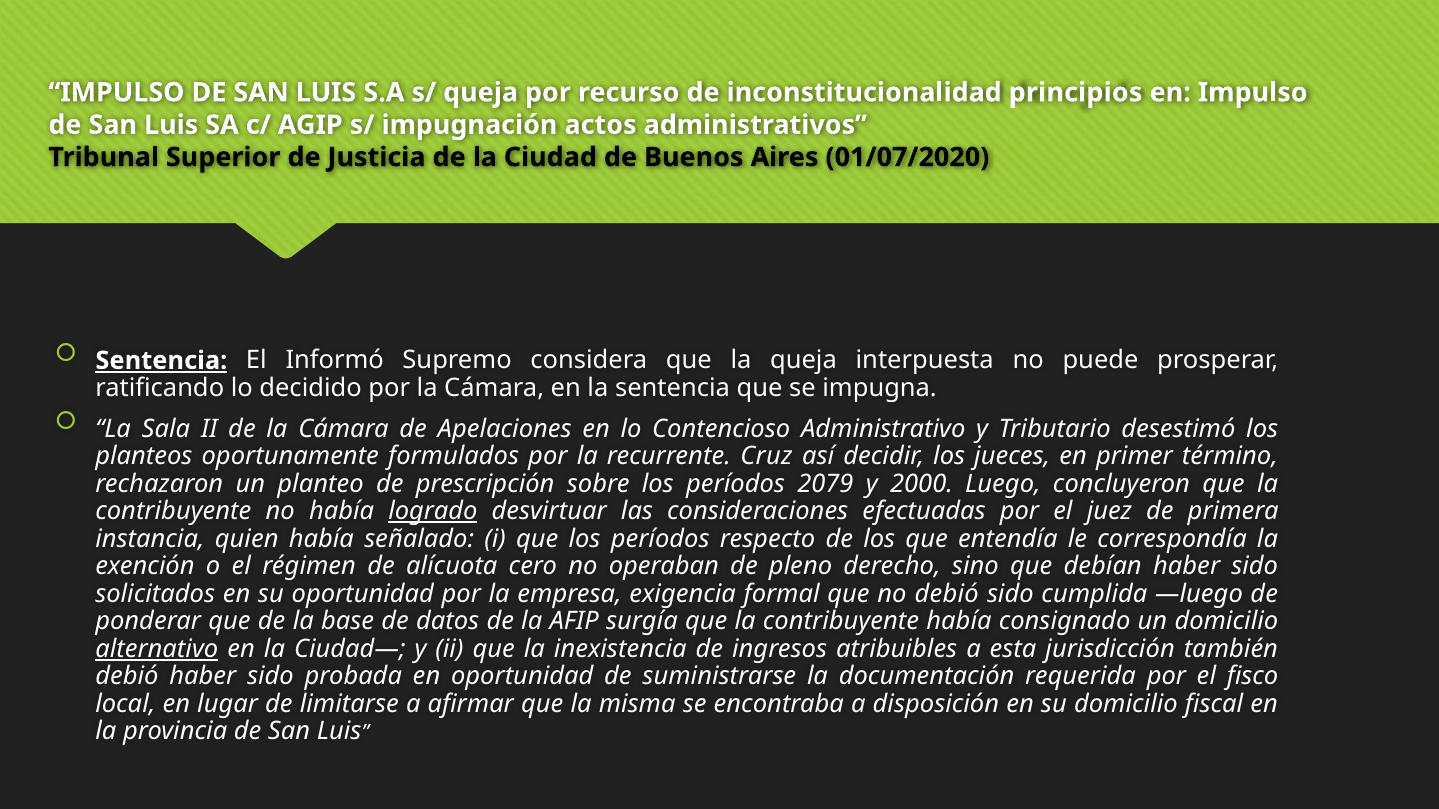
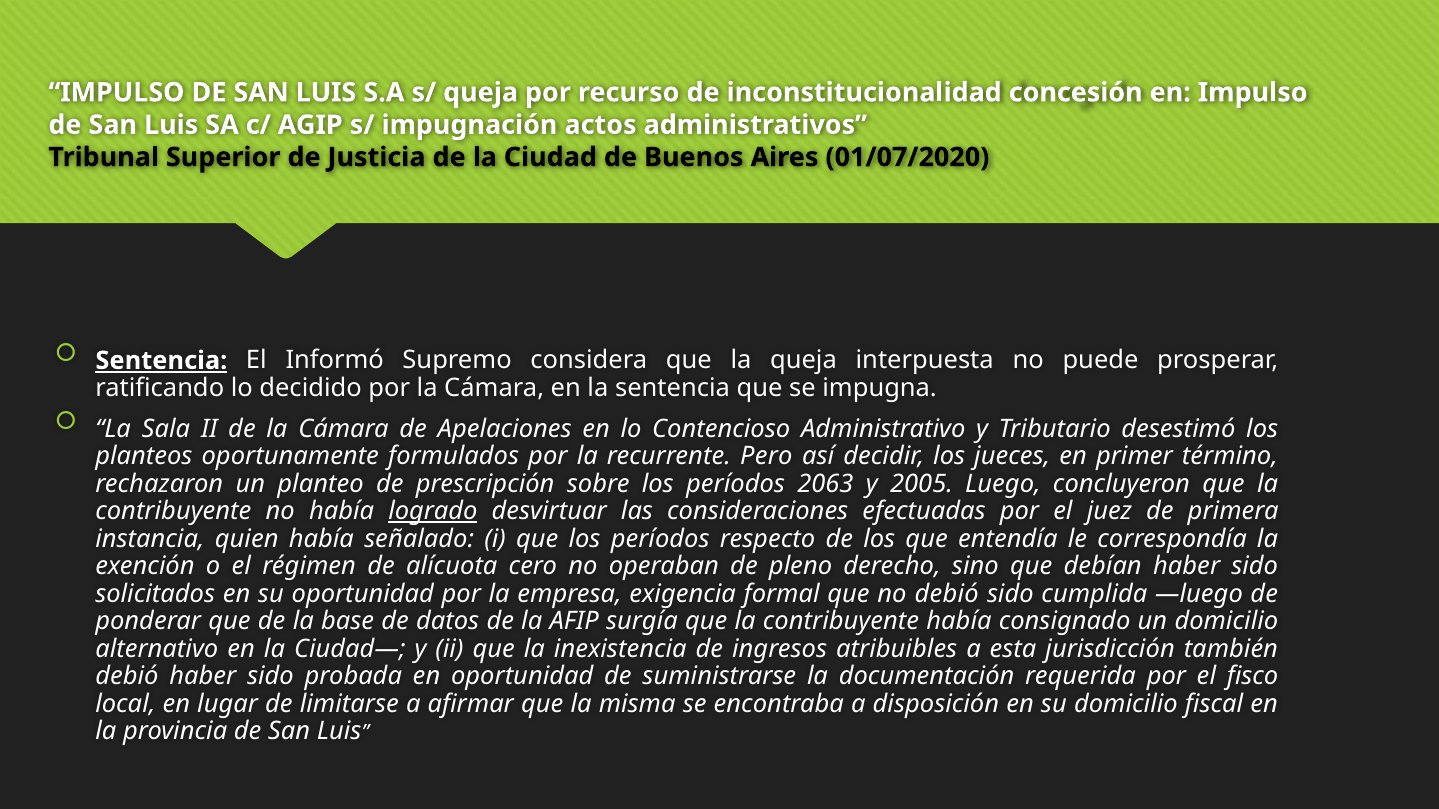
principios: principios -> concesión
Cruz: Cruz -> Pero
2079: 2079 -> 2063
2000: 2000 -> 2005
alternativo underline: present -> none
